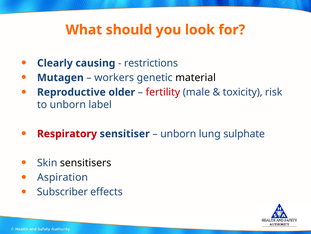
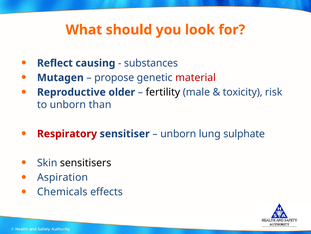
Clearly: Clearly -> Reflect
restrictions: restrictions -> substances
workers: workers -> propose
material colour: black -> red
fertility colour: red -> black
label: label -> than
Subscriber: Subscriber -> Chemicals
